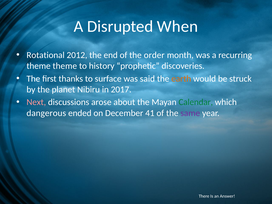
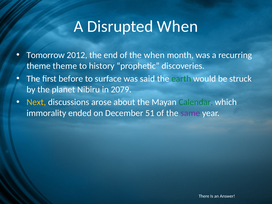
Rotational: Rotational -> Tomorrow
the order: order -> when
thanks: thanks -> before
earth colour: orange -> green
2017: 2017 -> 2079
Next colour: pink -> yellow
dangerous: dangerous -> immorality
41: 41 -> 51
